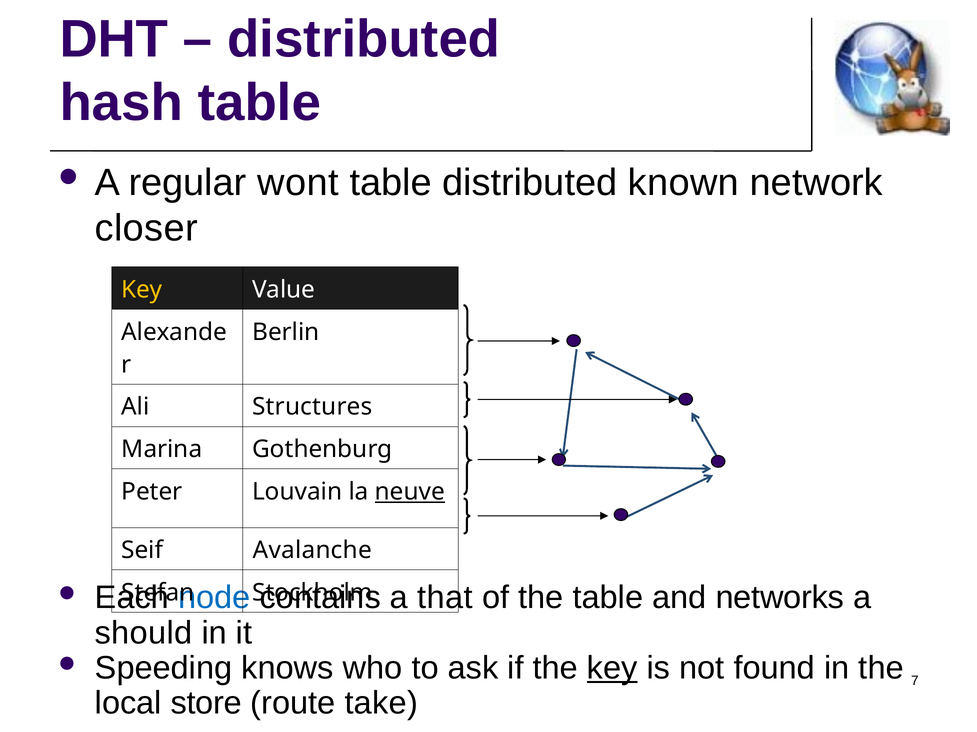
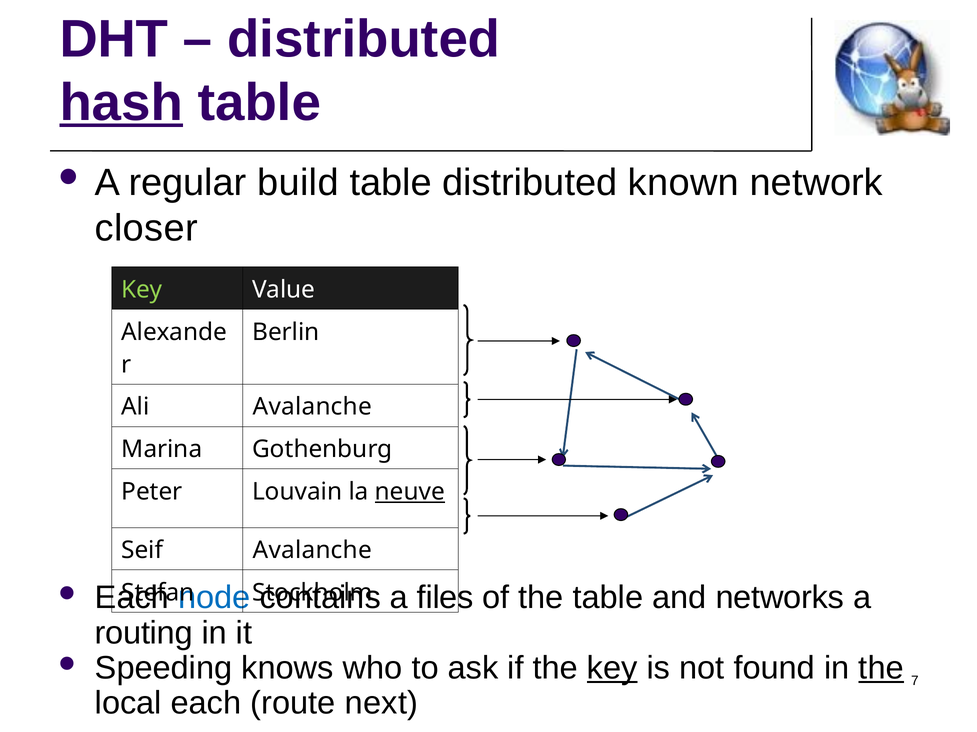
hash underline: none -> present
wont: wont -> build
Key at (142, 290) colour: yellow -> light green
Ali Structures: Structures -> Avalanche
that: that -> files
should: should -> routing
the at (881, 669) underline: none -> present
local store: store -> each
take: take -> next
